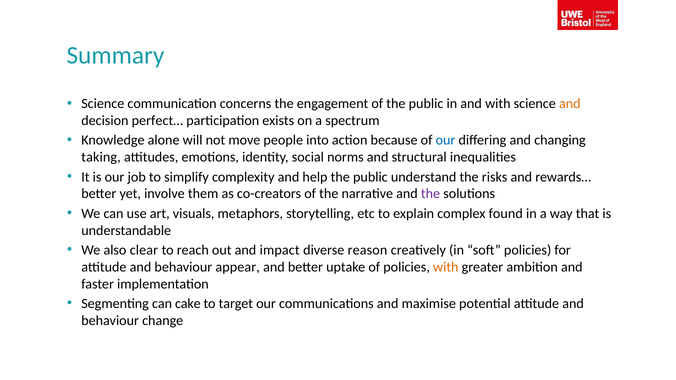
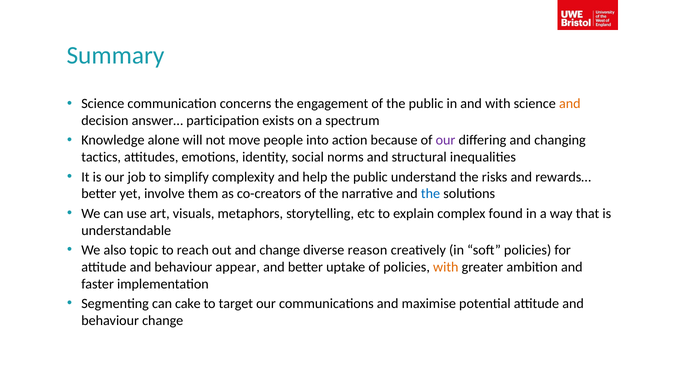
perfect…: perfect… -> answer…
our at (446, 140) colour: blue -> purple
taking: taking -> tactics
the at (431, 194) colour: purple -> blue
clear: clear -> topic
and impact: impact -> change
